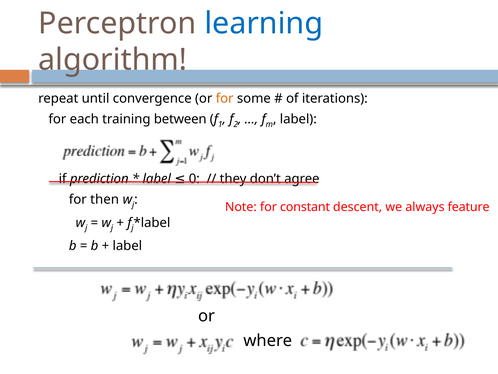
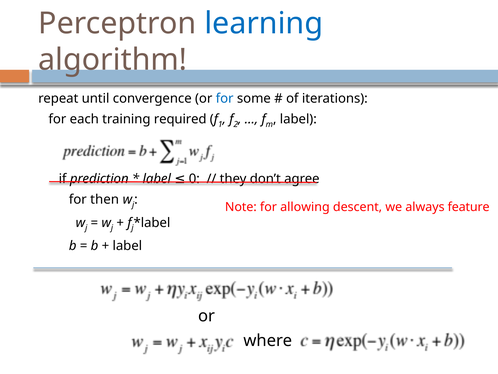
for at (225, 98) colour: orange -> blue
between: between -> required
constant: constant -> allowing
